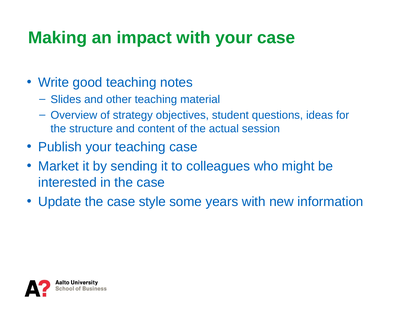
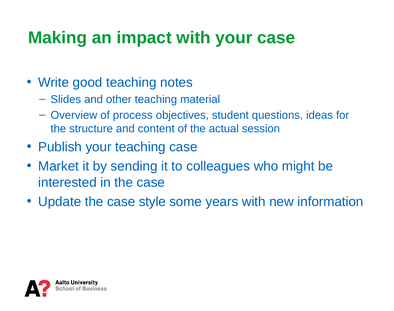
strategy: strategy -> process
